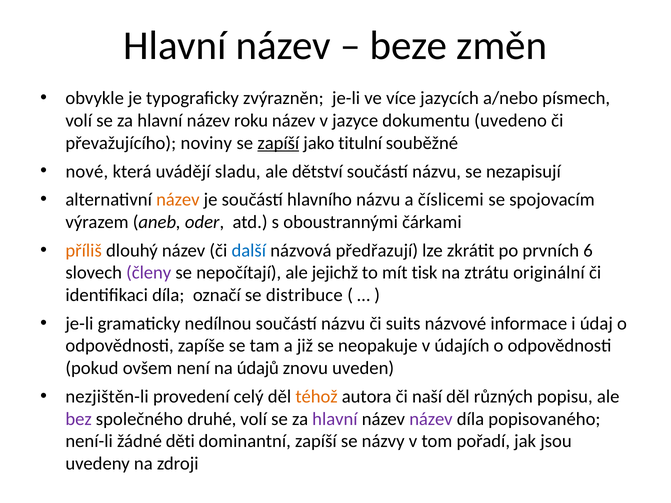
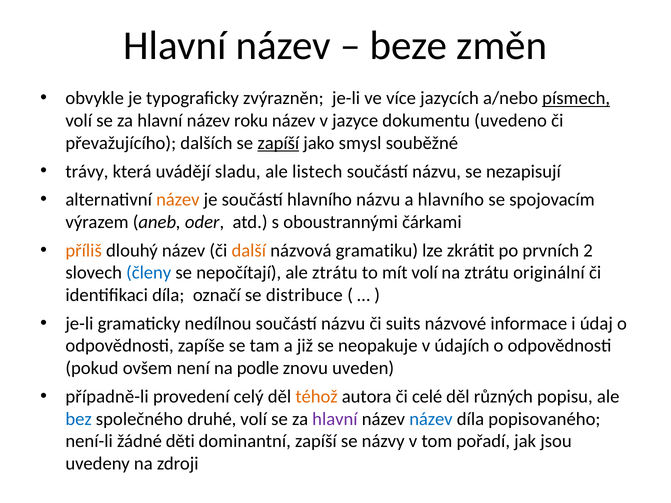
písmech underline: none -> present
noviny: noviny -> dalších
titulní: titulní -> smysl
nové: nové -> trávy
dětství: dětství -> listech
a číslicemi: číslicemi -> hlavního
další colour: blue -> orange
předřazují: předřazují -> gramatiku
6: 6 -> 2
členy colour: purple -> blue
ale jejichž: jejichž -> ztrátu
mít tisk: tisk -> volí
údajů: údajů -> podle
nezjištěn-li: nezjištěn-li -> případně-li
naší: naší -> celé
bez colour: purple -> blue
název at (431, 419) colour: purple -> blue
